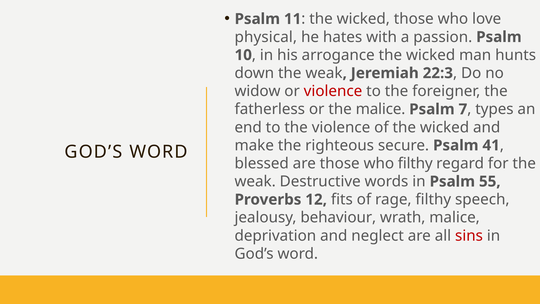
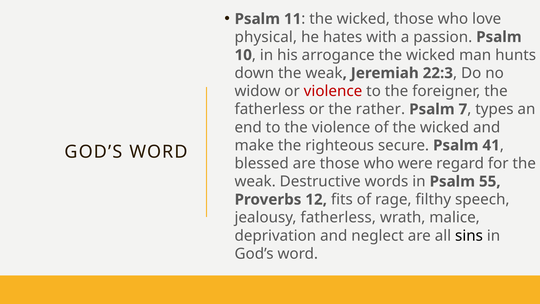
the malice: malice -> rather
who filthy: filthy -> were
jealousy behaviour: behaviour -> fatherless
sins colour: red -> black
